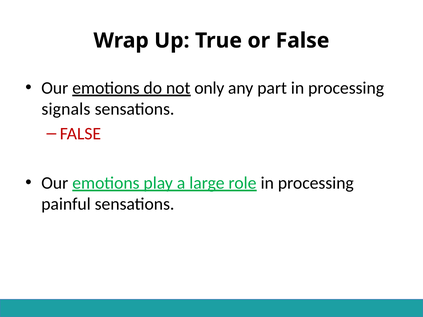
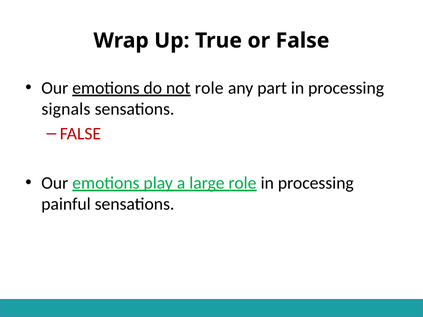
not only: only -> role
